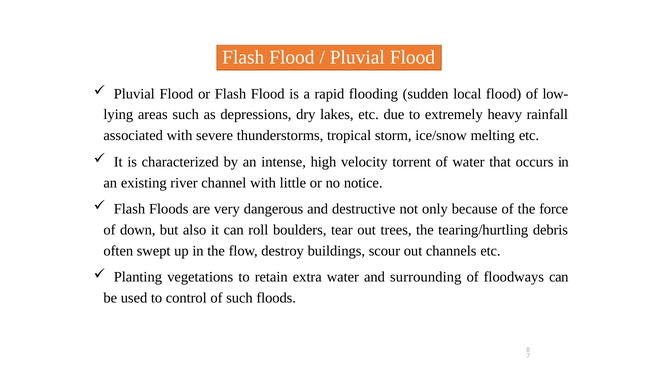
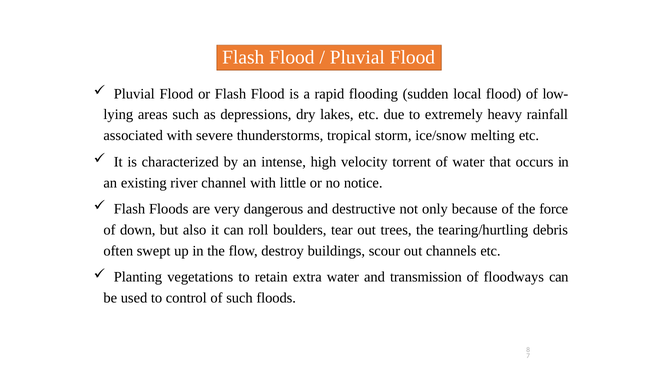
surrounding: surrounding -> transmission
